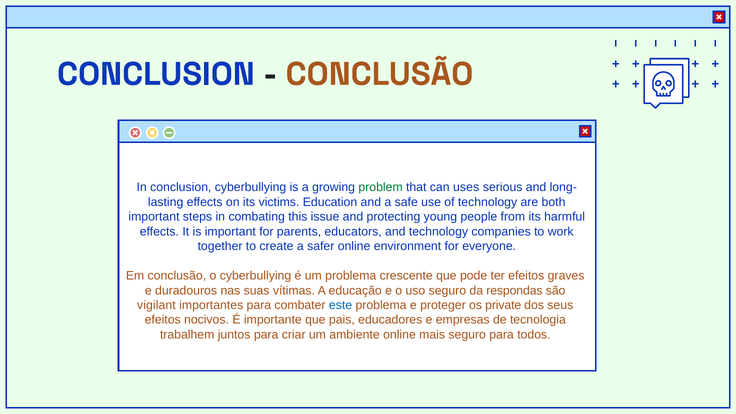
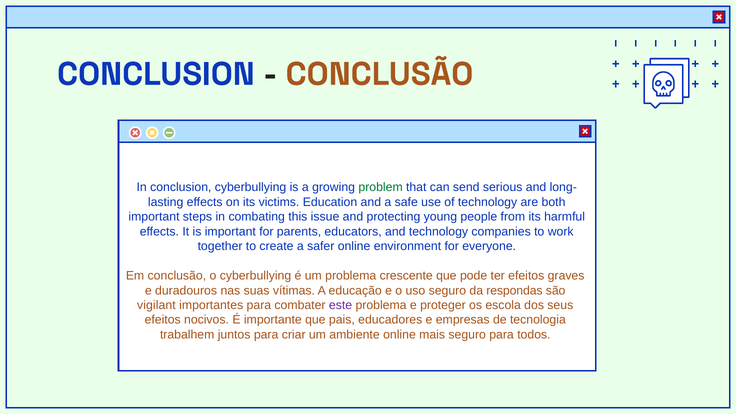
uses: uses -> send
este colour: blue -> purple
private: private -> escola
